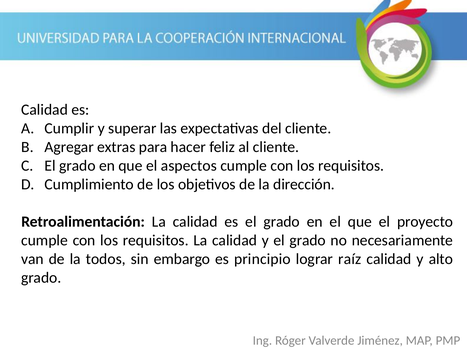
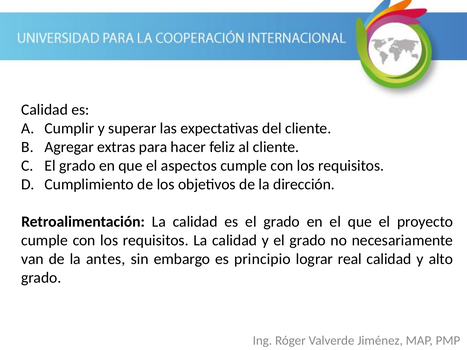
todos: todos -> antes
raíz: raíz -> real
